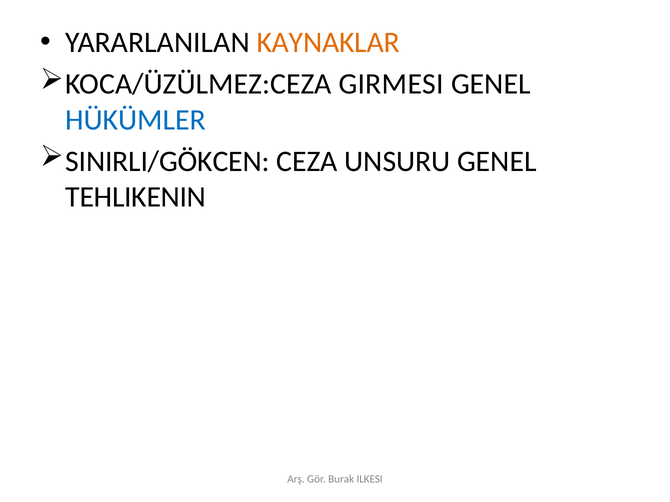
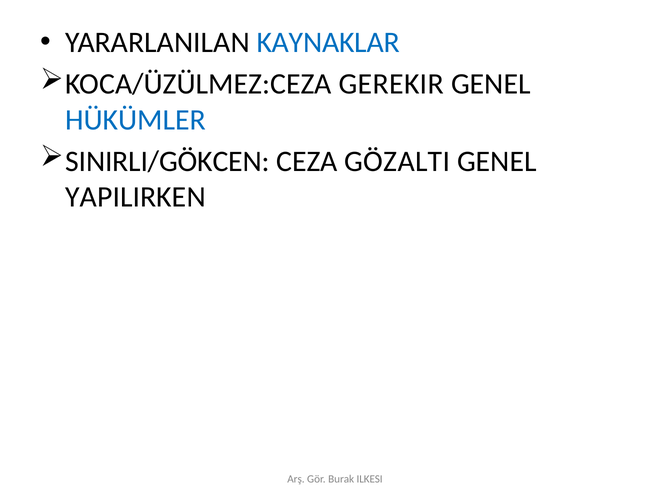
KAYNAKLAR colour: orange -> blue
GIRMESI: GIRMESI -> GEREKIR
UNSURU: UNSURU -> GÖZALTI
TEHLIKENIN: TEHLIKENIN -> YAPILIRKEN
